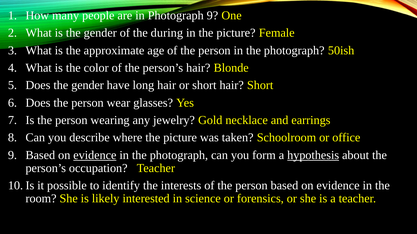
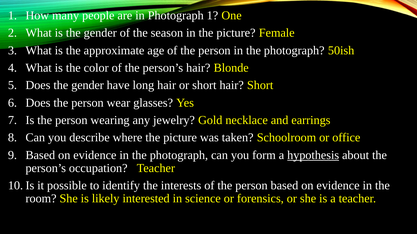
Photograph 9: 9 -> 1
during: during -> season
evidence at (95, 155) underline: present -> none
